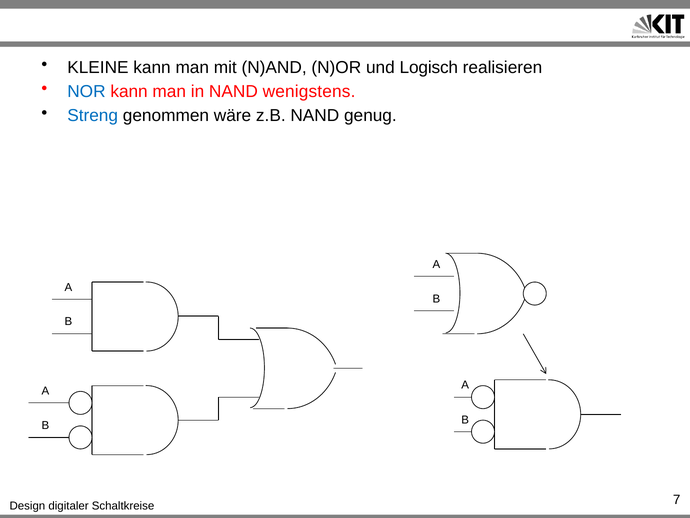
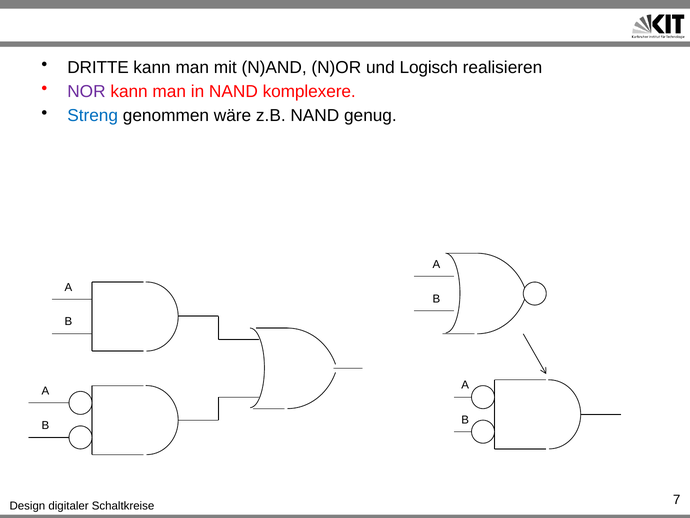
KLEINE: KLEINE -> DRITTE
NOR colour: blue -> purple
wenigstens: wenigstens -> komplexere
